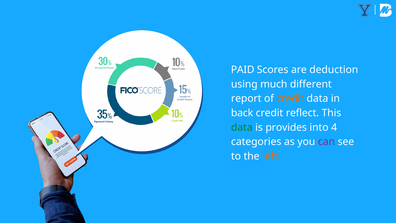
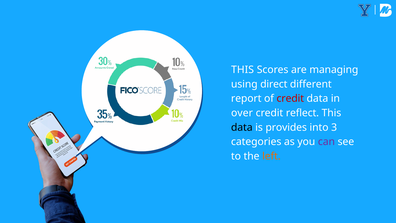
PAID at (243, 70): PAID -> THIS
deduction: deduction -> managing
much: much -> direct
credit at (290, 98) colour: orange -> red
back: back -> over
data at (242, 127) colour: green -> black
4: 4 -> 3
